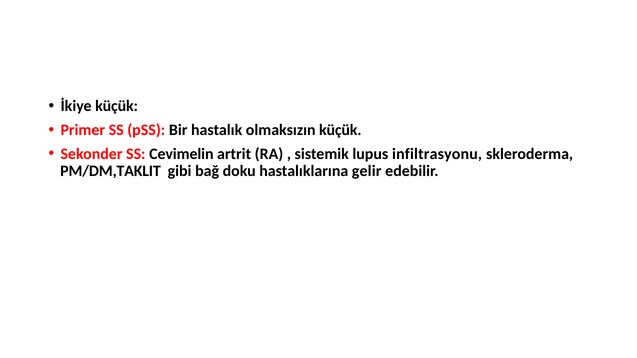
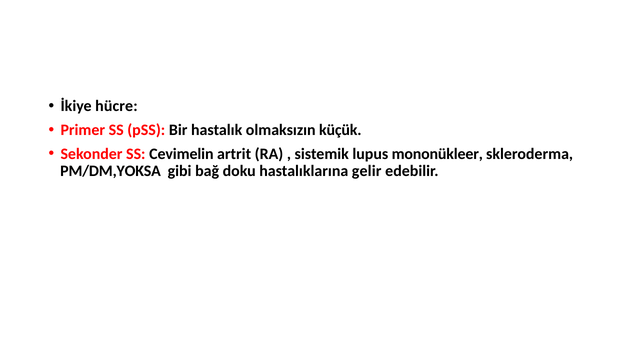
İkiye küçük: küçük -> hücre
infiltrasyonu: infiltrasyonu -> mononükleer
PM/DM,TAKLIT: PM/DM,TAKLIT -> PM/DM,YOKSA
